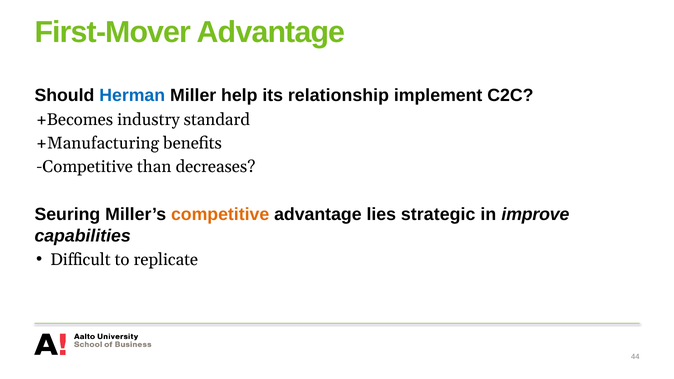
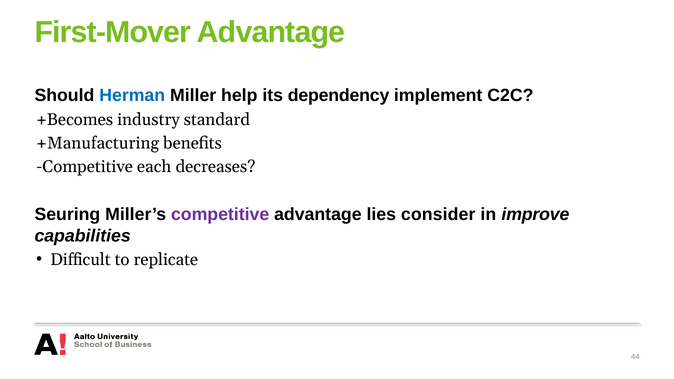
relationship: relationship -> dependency
than: than -> each
competitive at (220, 215) colour: orange -> purple
strategic: strategic -> consider
